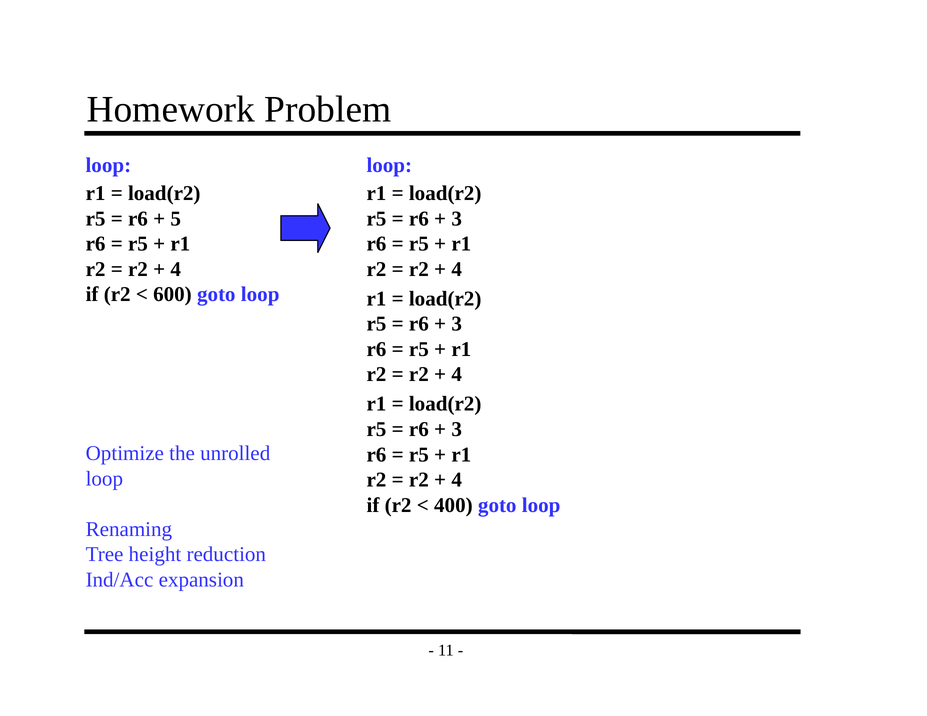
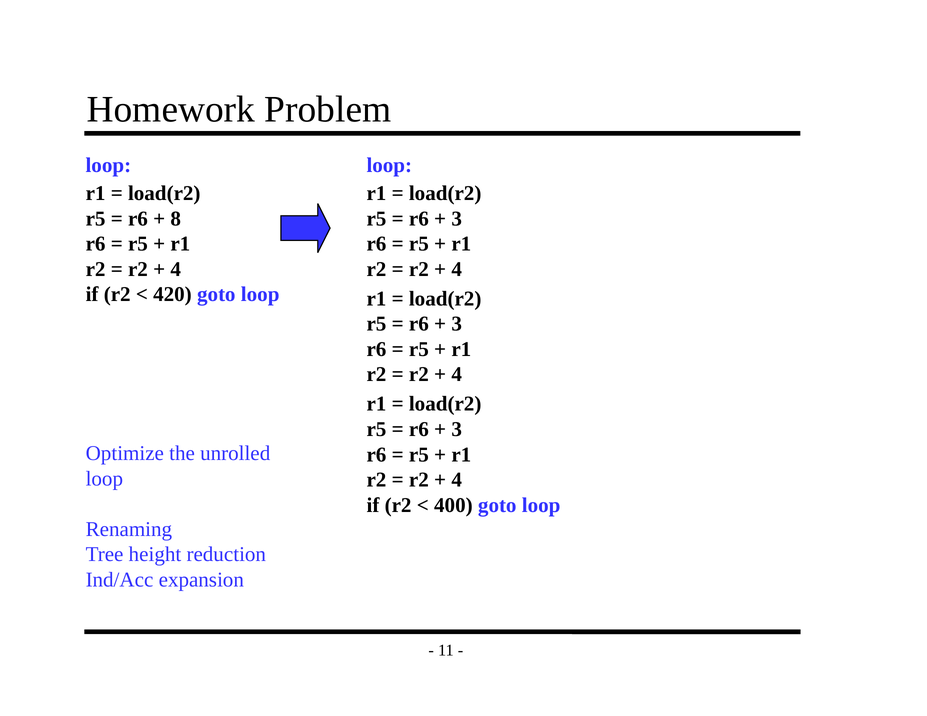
5: 5 -> 8
600: 600 -> 420
